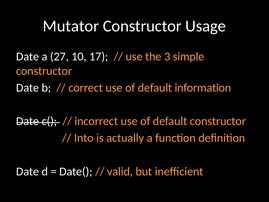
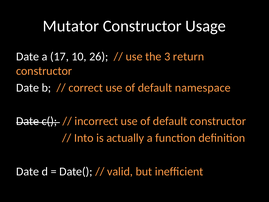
27: 27 -> 17
17: 17 -> 26
simple: simple -> return
information: information -> namespace
